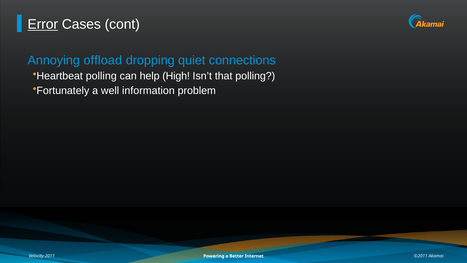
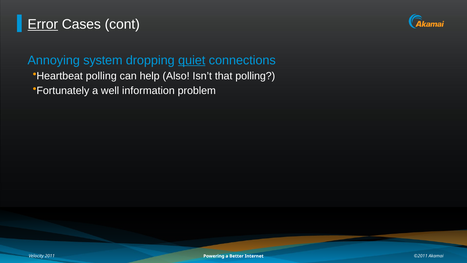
offload: offload -> system
quiet underline: none -> present
High: High -> Also
